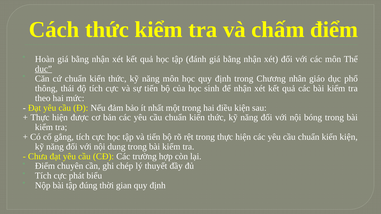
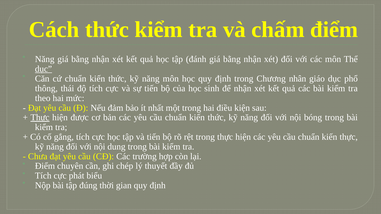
Hoàn at (45, 59): Hoàn -> Năng
Thực at (40, 118) underline: none -> present
kiến kiện: kiện -> thực
